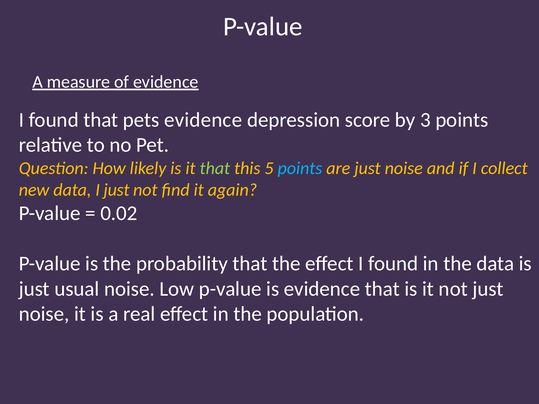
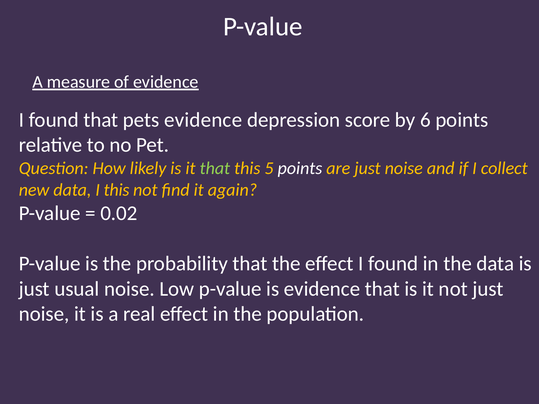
3: 3 -> 6
points at (300, 168) colour: light blue -> white
I just: just -> this
